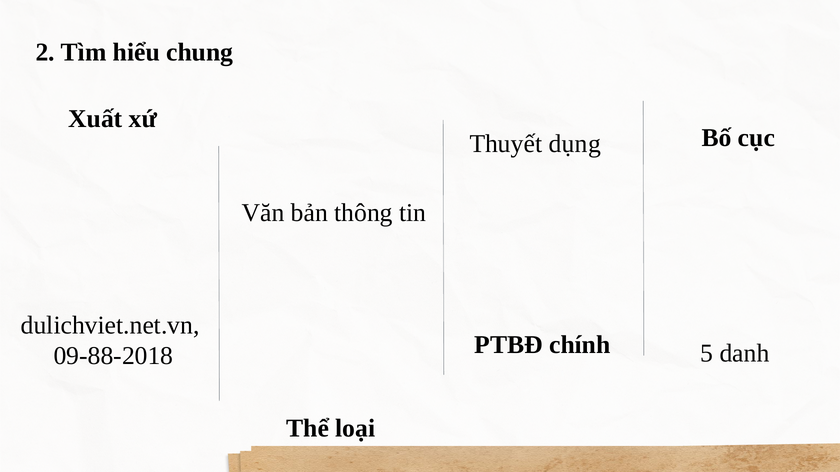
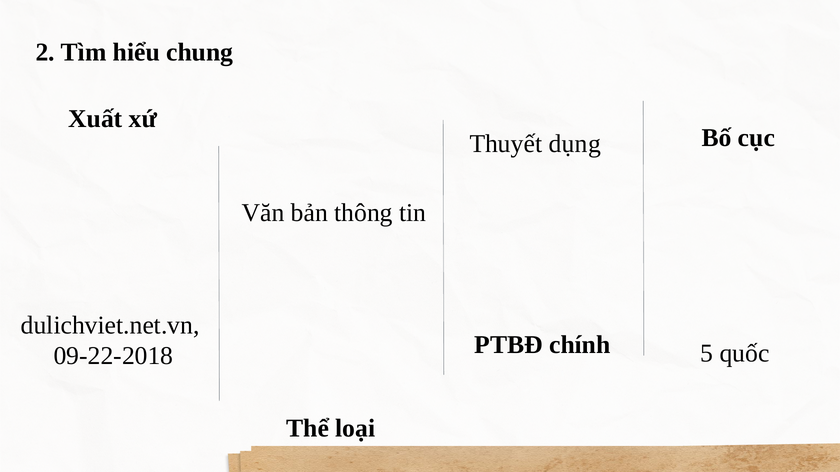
danh: danh -> quốc
09-88-2018: 09-88-2018 -> 09-22-2018
